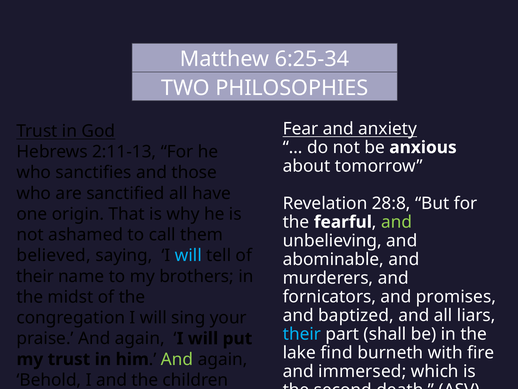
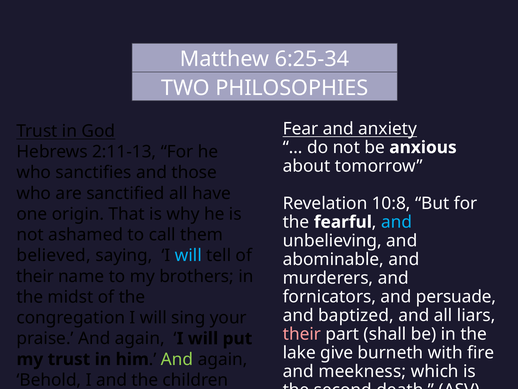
28:8: 28:8 -> 10:8
and at (397, 222) colour: light green -> light blue
promises: promises -> persuade
their at (302, 334) colour: light blue -> pink
find: find -> give
immersed: immersed -> meekness
